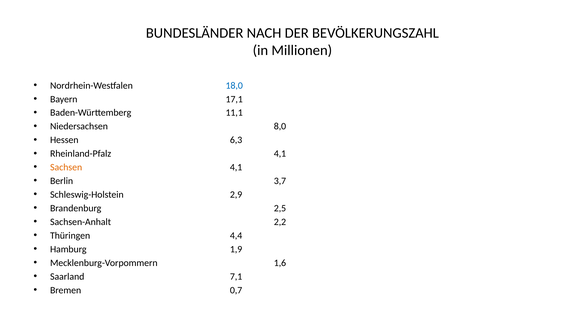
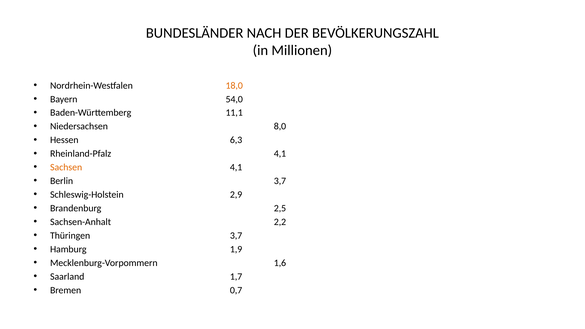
18,0 colour: blue -> orange
17,1: 17,1 -> 54,0
Thüringen 4,4: 4,4 -> 3,7
7,1: 7,1 -> 1,7
